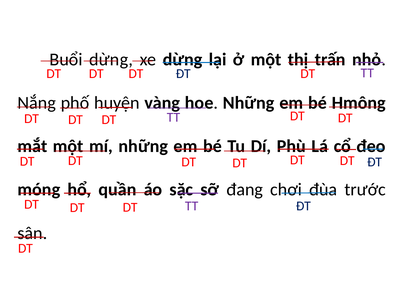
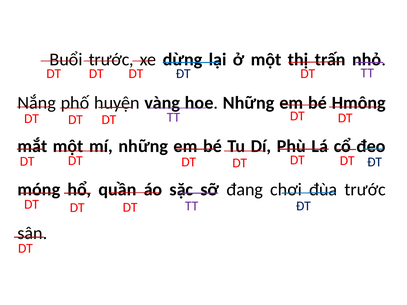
Buổi dừng: dừng -> trước
